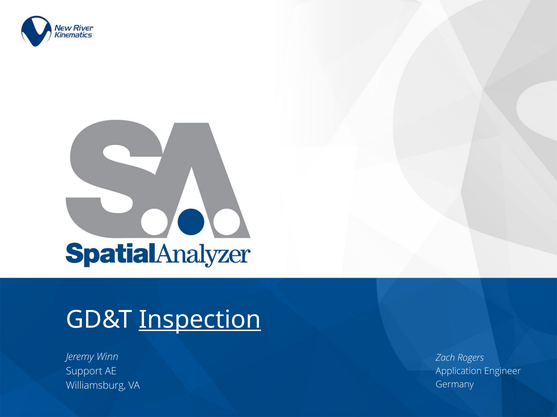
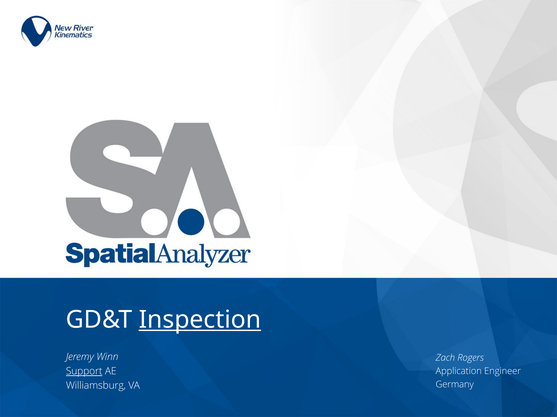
Support underline: none -> present
